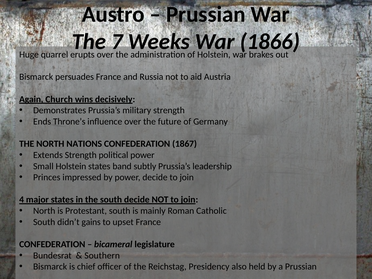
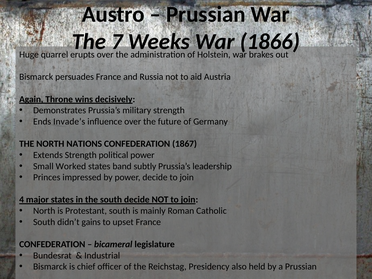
Church: Church -> Throne
Throne’s: Throne’s -> Invade’s
Small Holstein: Holstein -> Worked
Southern: Southern -> Industrial
